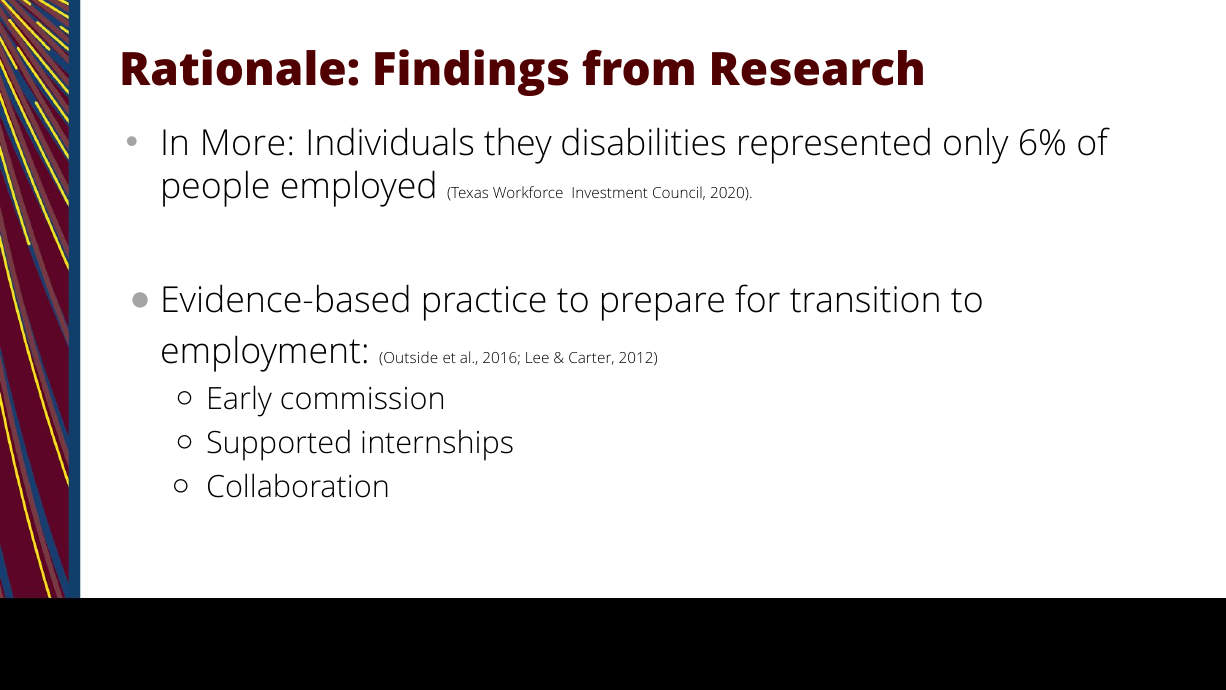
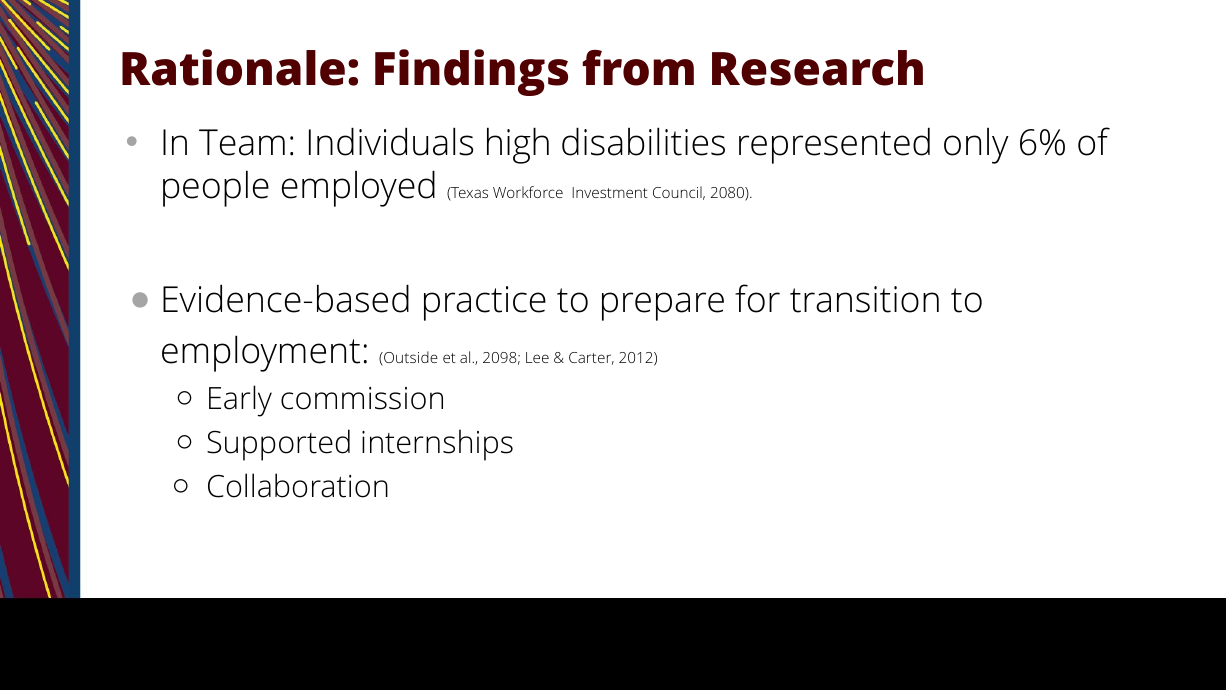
More: More -> Team
they: they -> high
2020: 2020 -> 2080
2016: 2016 -> 2098
